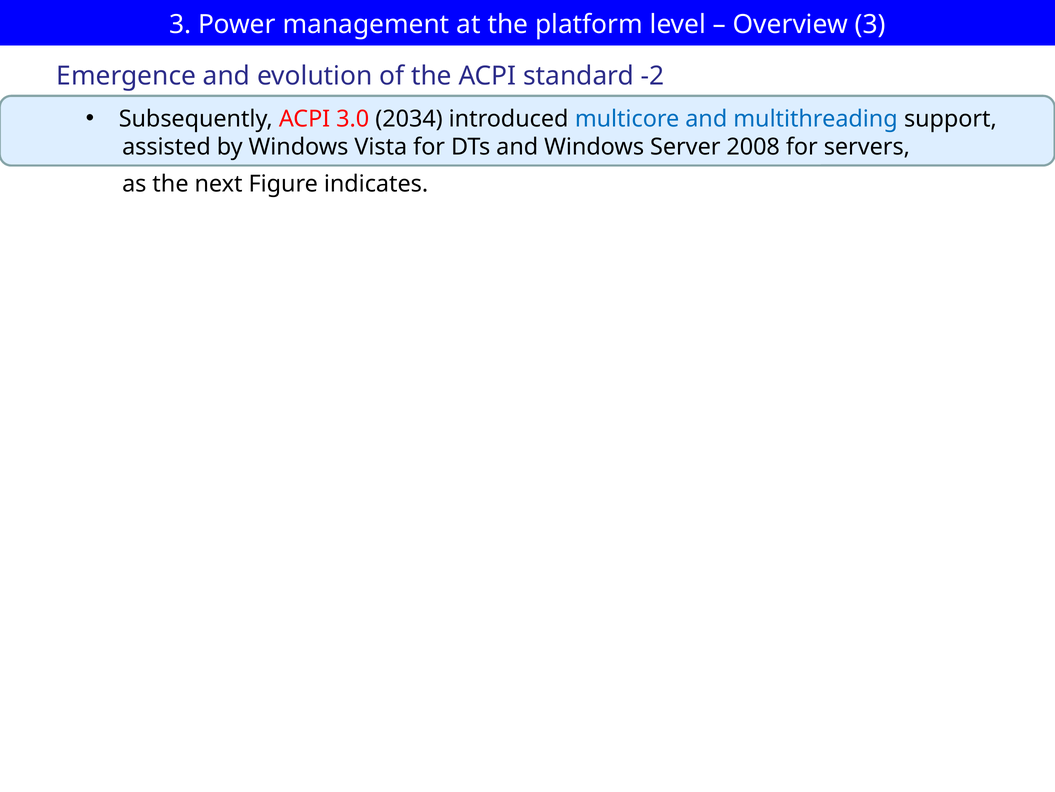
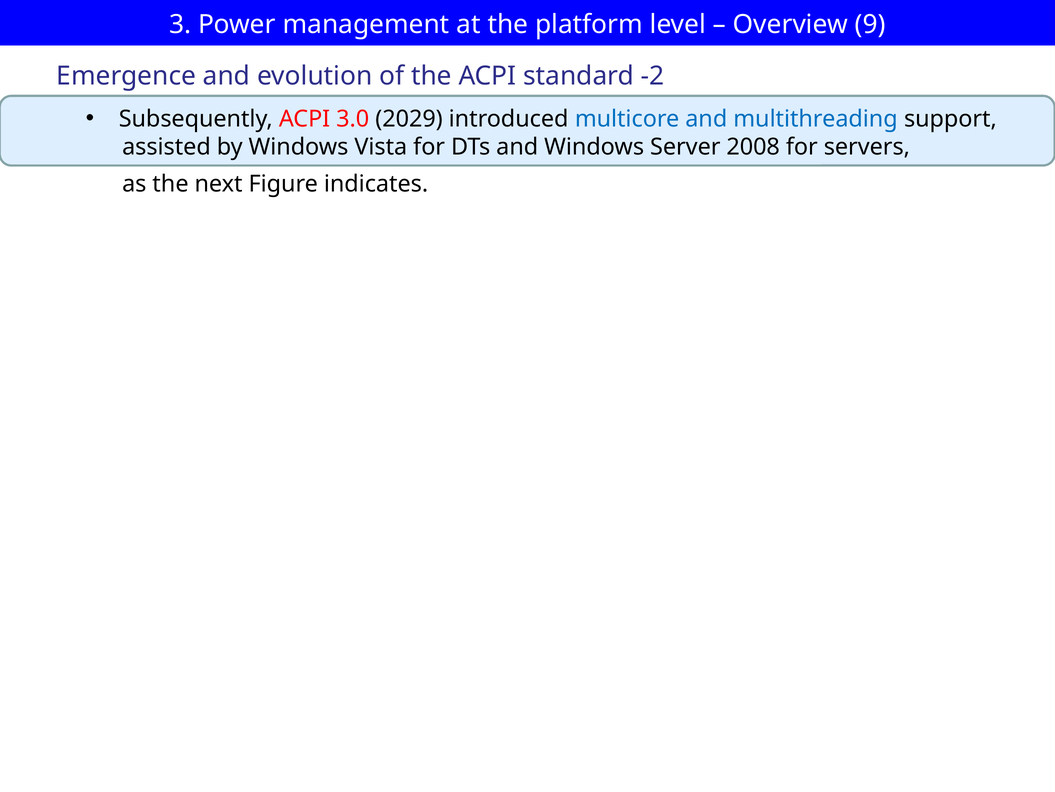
Overview 3: 3 -> 9
2034: 2034 -> 2029
